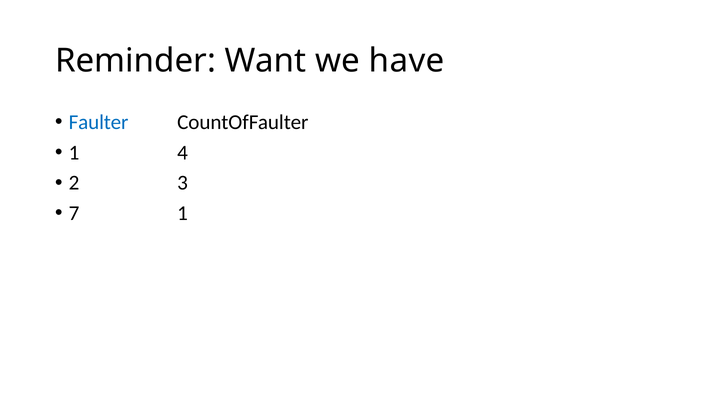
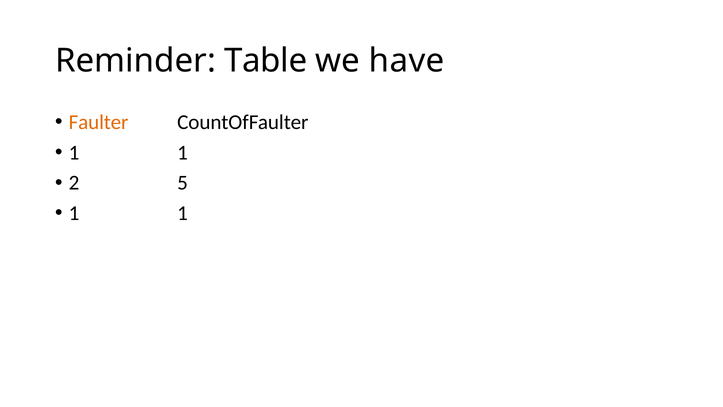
Want: Want -> Table
Faulter colour: blue -> orange
4 at (182, 153): 4 -> 1
3: 3 -> 5
7 at (74, 213): 7 -> 1
